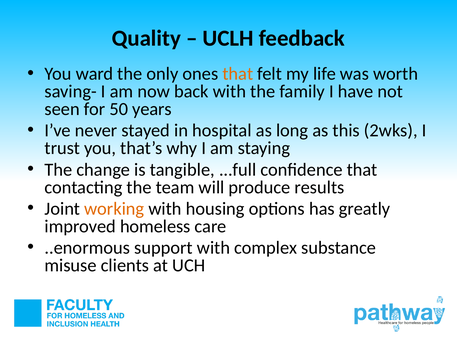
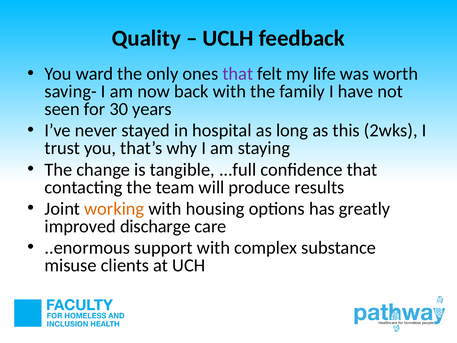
that at (238, 74) colour: orange -> purple
50: 50 -> 30
homeless: homeless -> discharge
